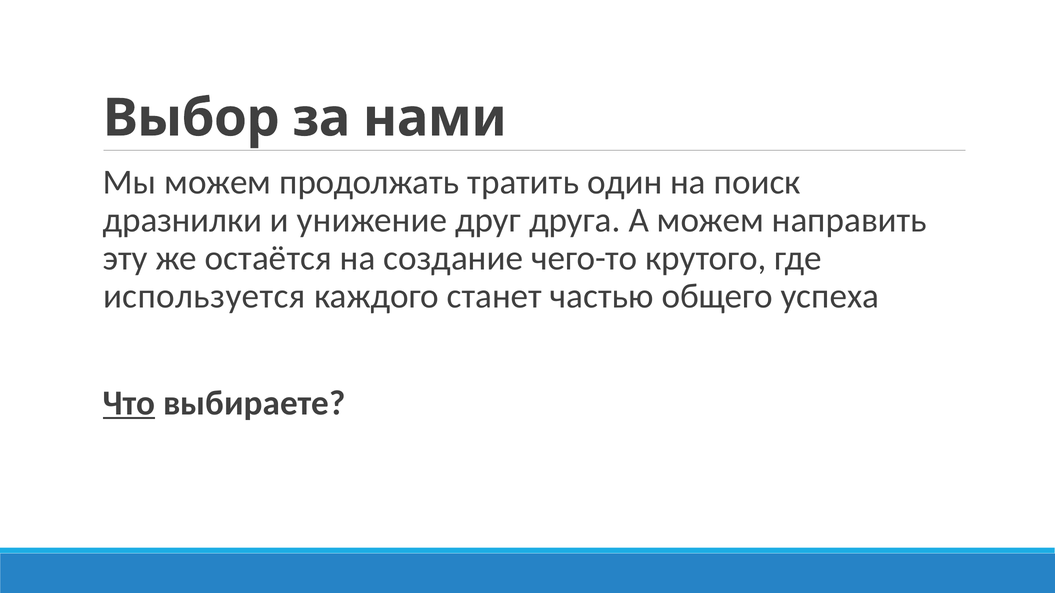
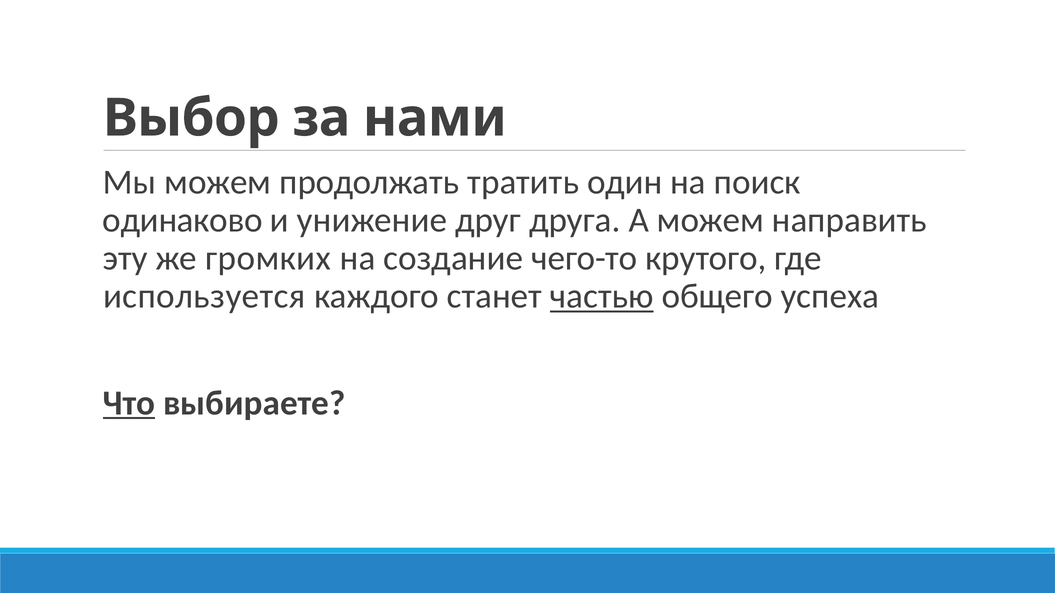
дразнилки: дразнилки -> одинаково
остаётся: остаётся -> громких
частью underline: none -> present
